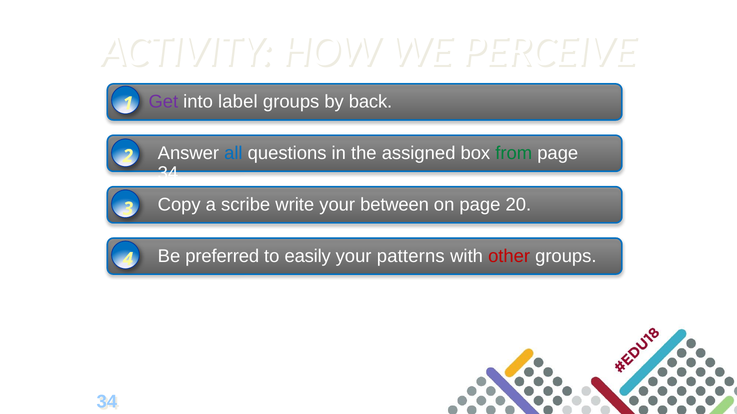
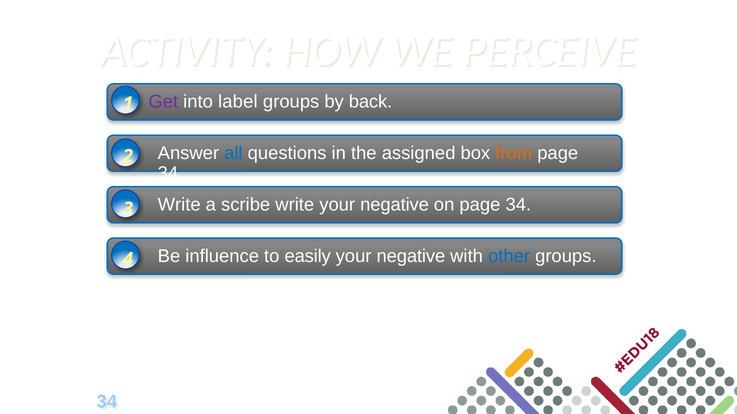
from colour: green -> orange
Copy at (179, 205): Copy -> Write
write your between: between -> negative
on page 20: 20 -> 34
preferred: preferred -> influence
patterns at (411, 257): patterns -> negative
other colour: red -> blue
